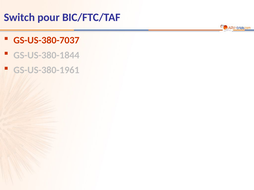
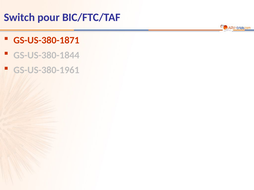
GS-US-380-7037: GS-US-380-7037 -> GS-US-380-1871
